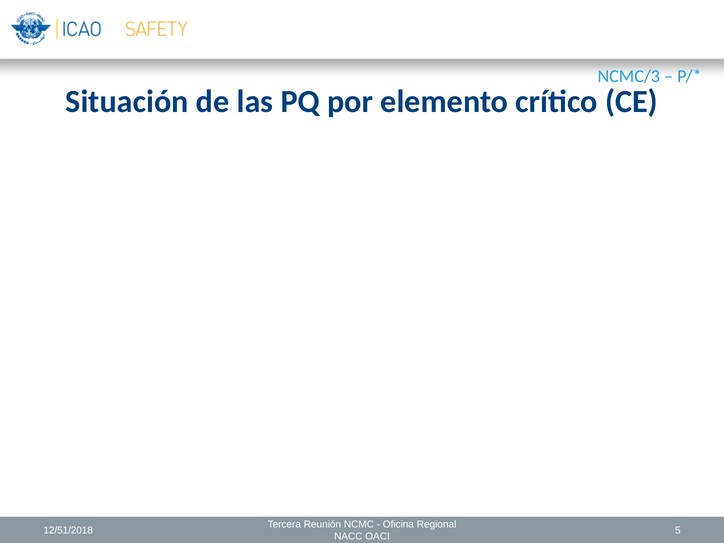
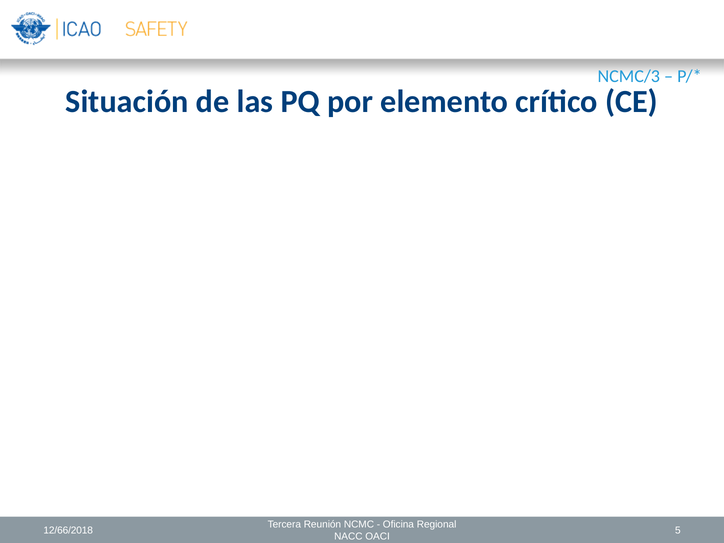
12/51/2018: 12/51/2018 -> 12/66/2018
